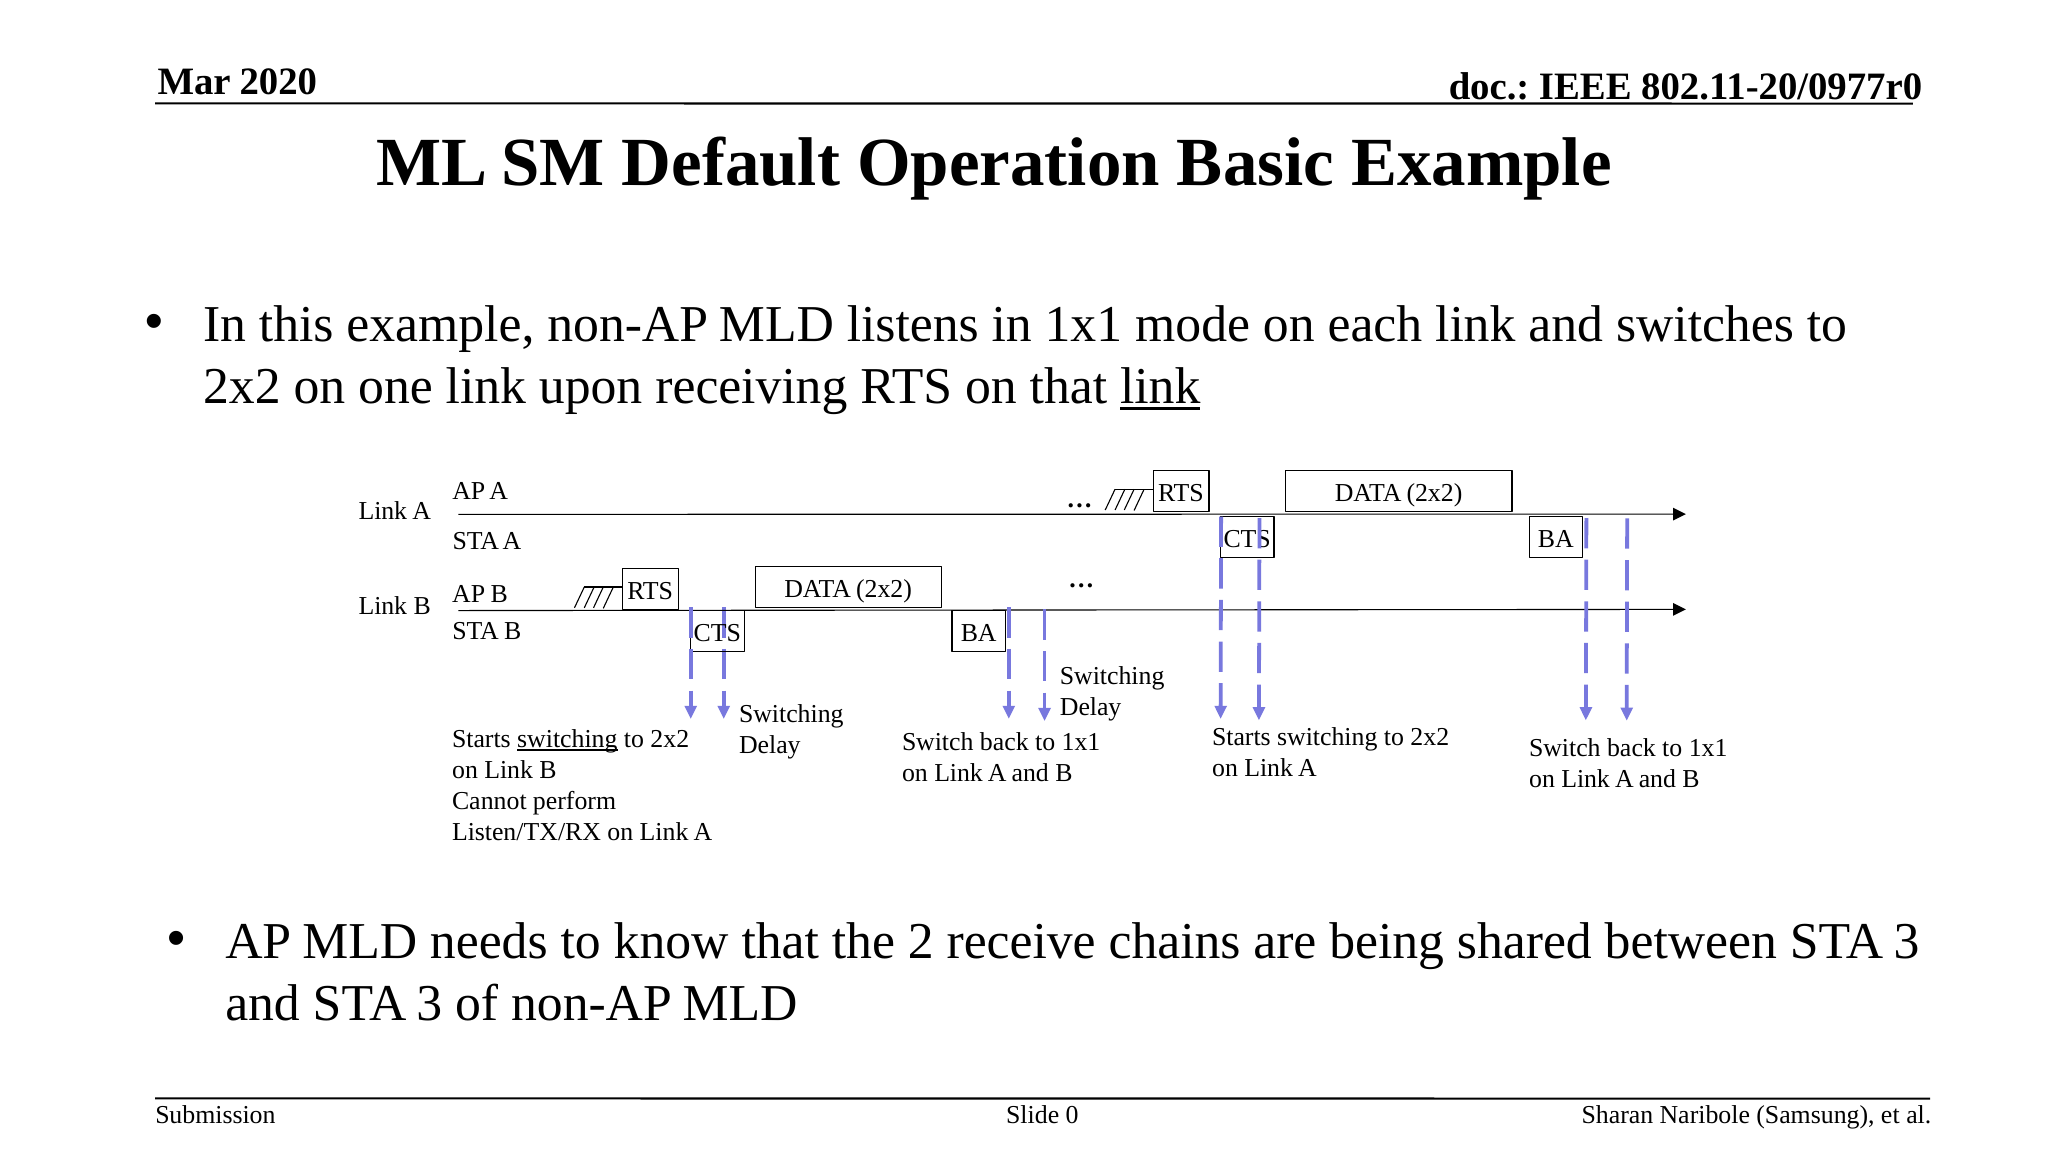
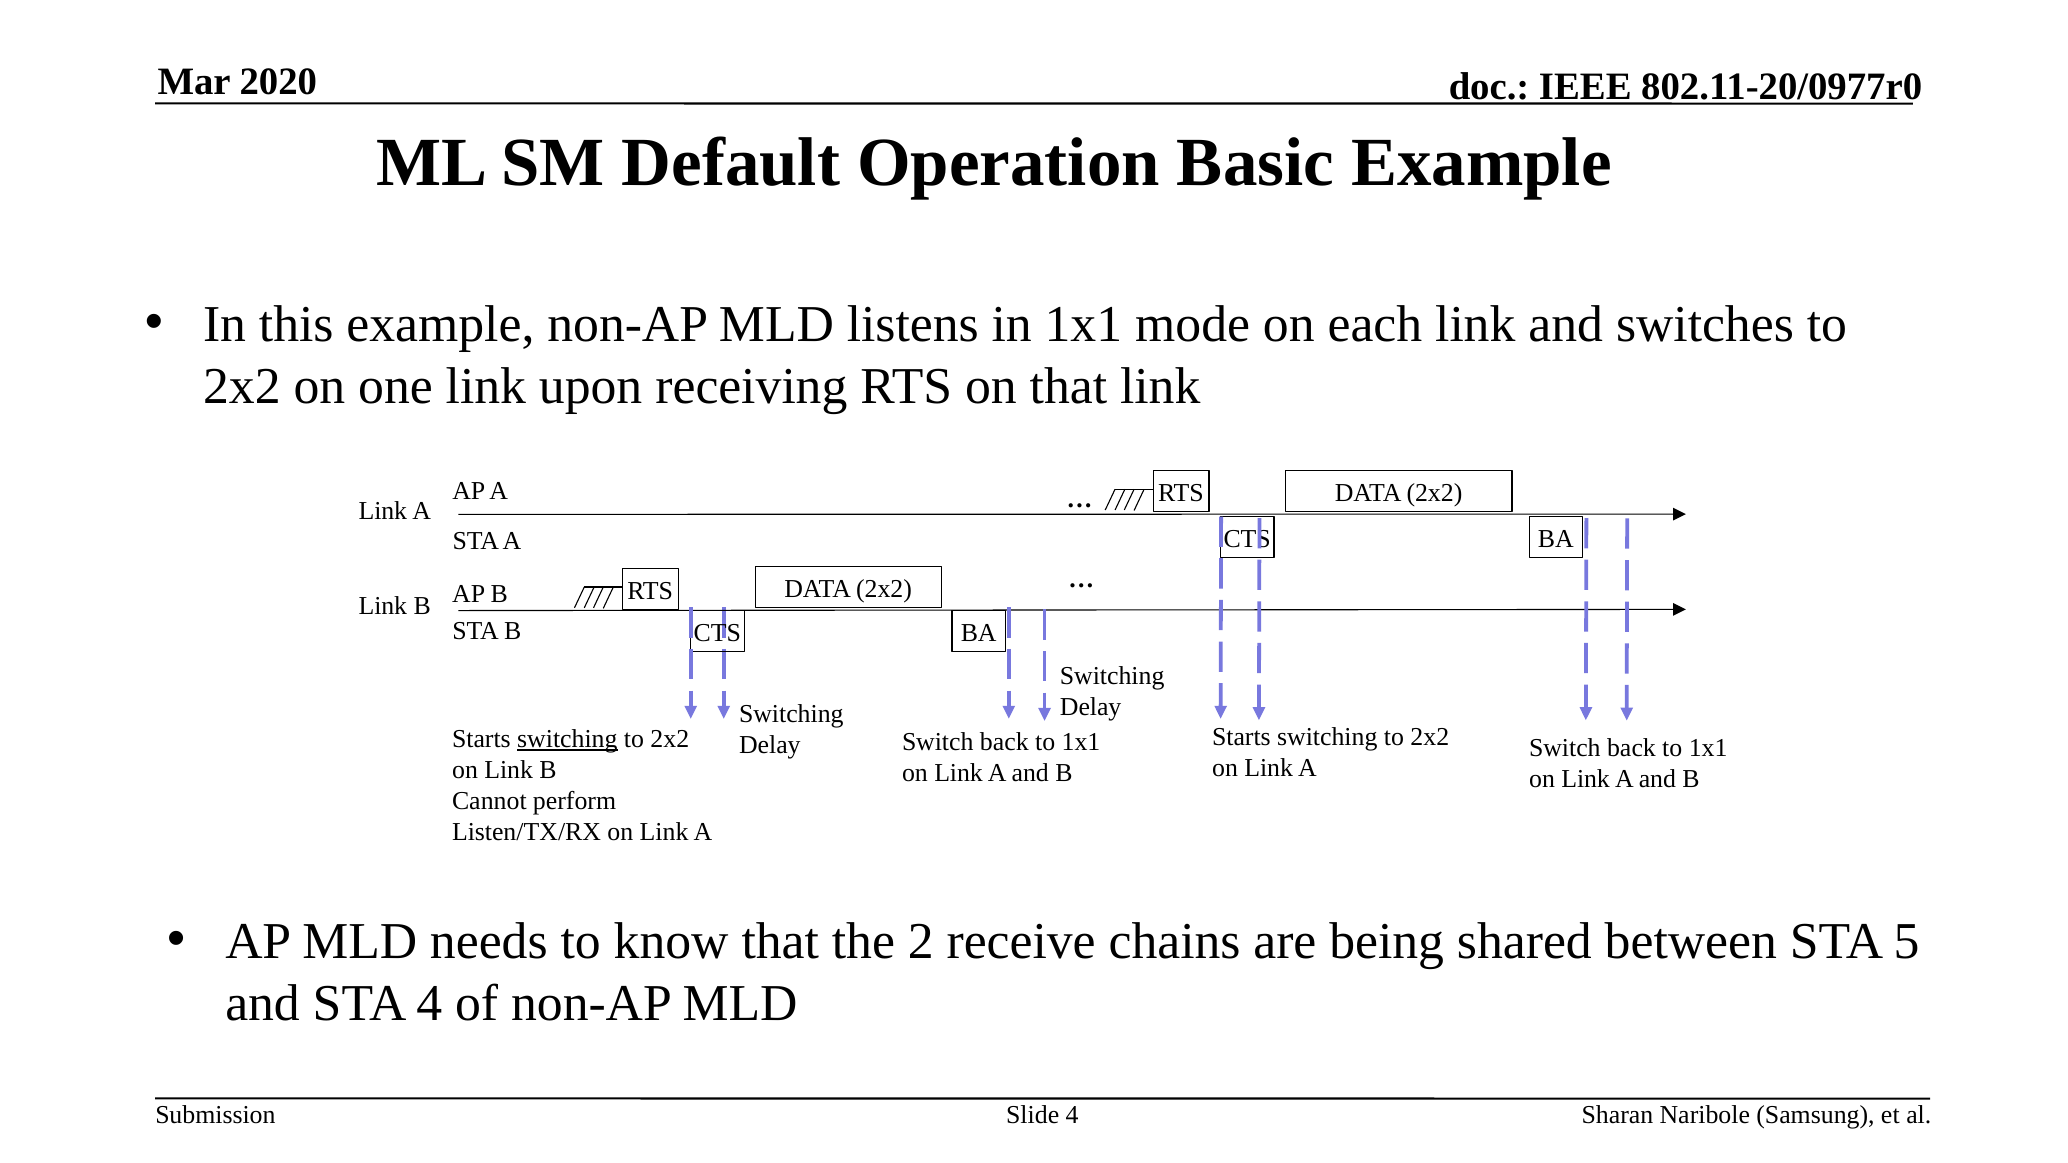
link at (1160, 386) underline: present -> none
between STA 3: 3 -> 5
and STA 3: 3 -> 4
Slide 0: 0 -> 4
